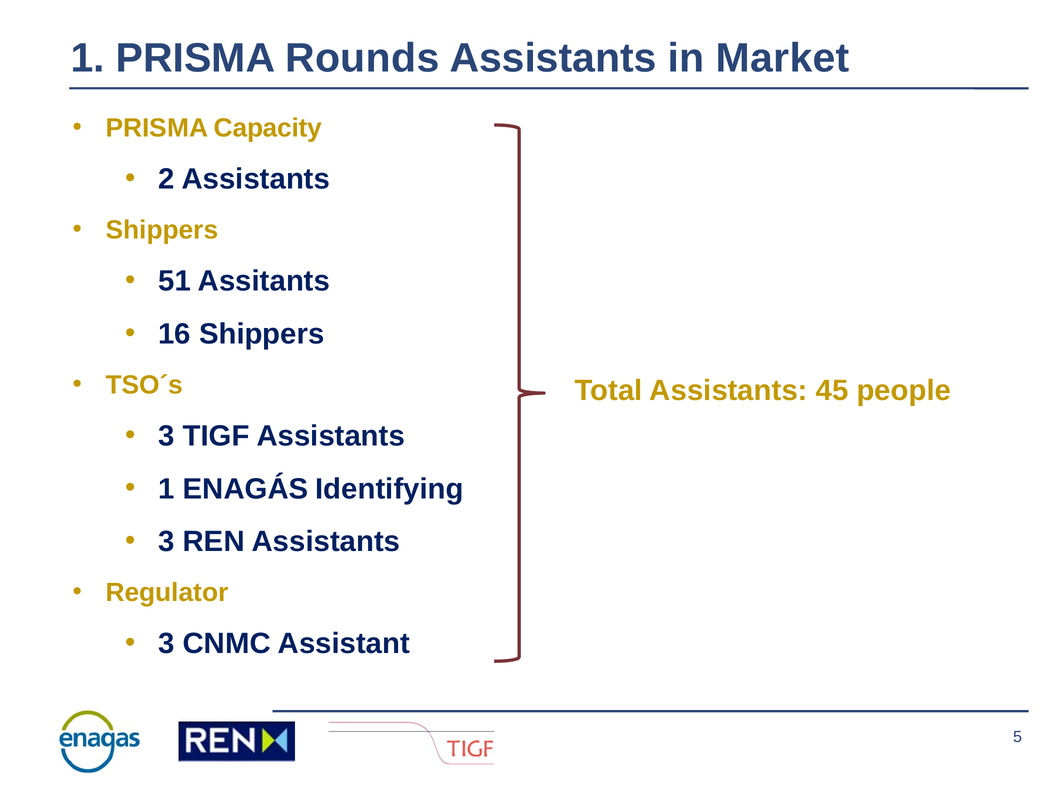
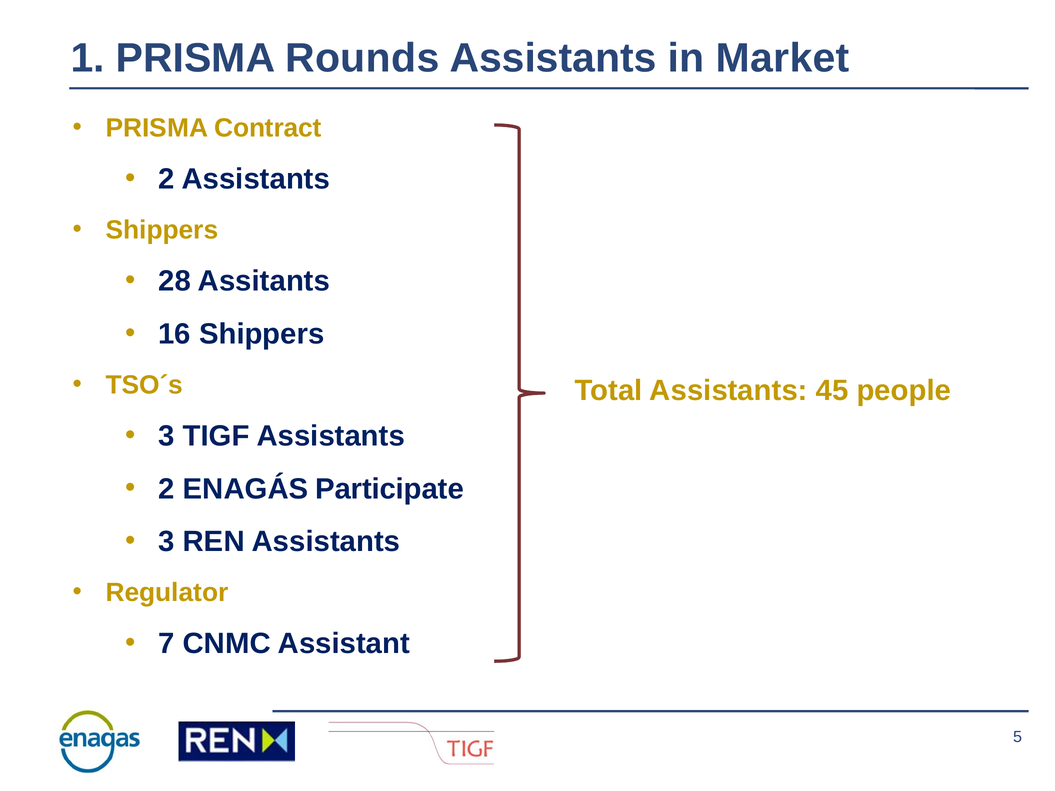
Capacity: Capacity -> Contract
51: 51 -> 28
1 at (166, 489): 1 -> 2
Identifying: Identifying -> Participate
3 at (166, 644): 3 -> 7
